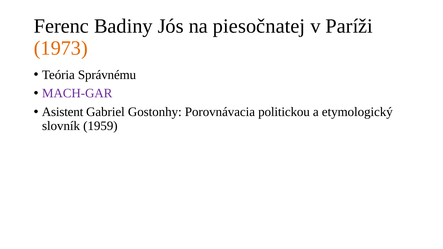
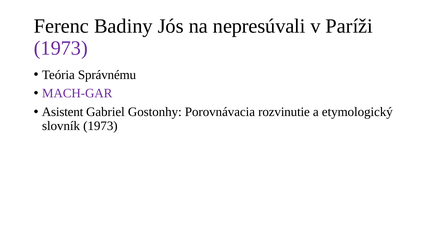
piesočnatej: piesočnatej -> nepresúvali
1973 at (61, 48) colour: orange -> purple
politickou: politickou -> rozvinutie
slovník 1959: 1959 -> 1973
